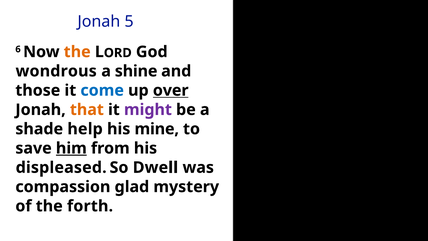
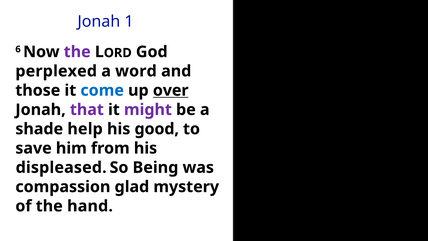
5: 5 -> 1
the at (77, 52) colour: orange -> purple
wondrous: wondrous -> perplexed
shine: shine -> word
that colour: orange -> purple
mine: mine -> good
him underline: present -> none
Dwell: Dwell -> Being
forth: forth -> hand
